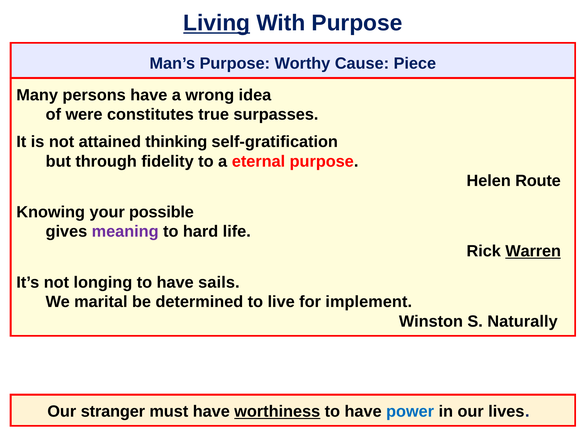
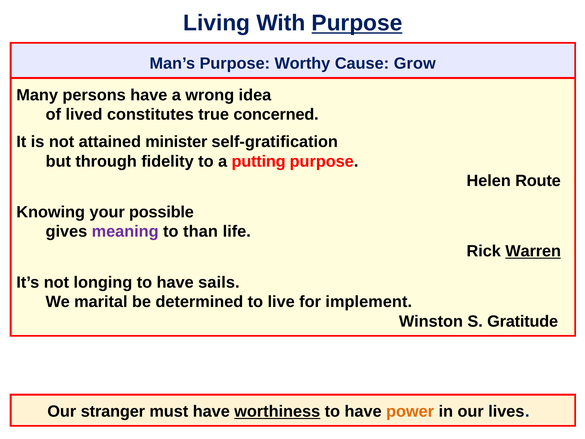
Living underline: present -> none
Purpose at (357, 23) underline: none -> present
Piece: Piece -> Grow
were: were -> lived
surpasses: surpasses -> concerned
thinking: thinking -> minister
eternal: eternal -> putting
hard: hard -> than
Naturally: Naturally -> Gratitude
power colour: blue -> orange
